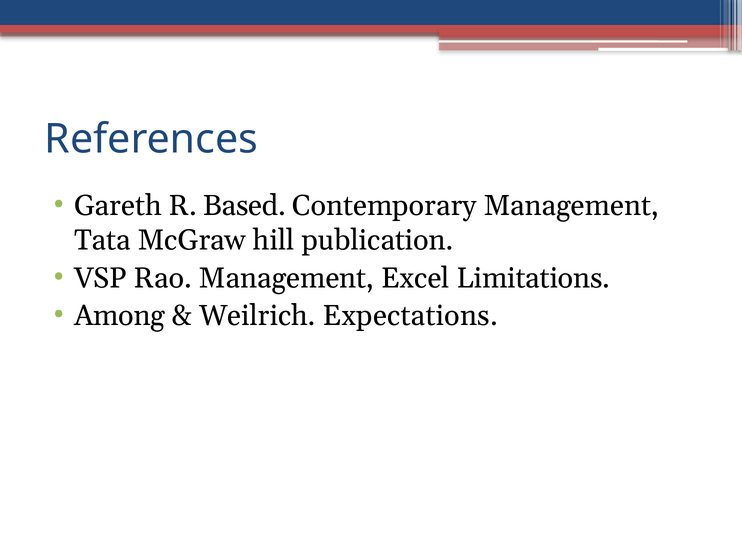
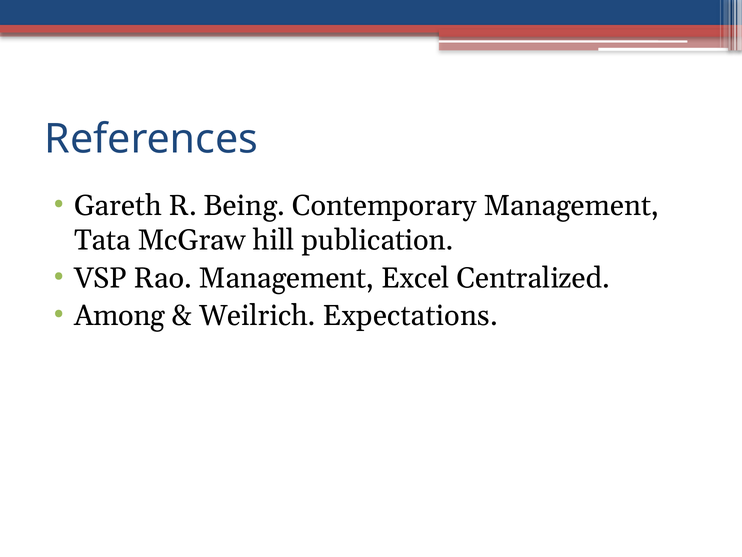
Based: Based -> Being
Limitations: Limitations -> Centralized
